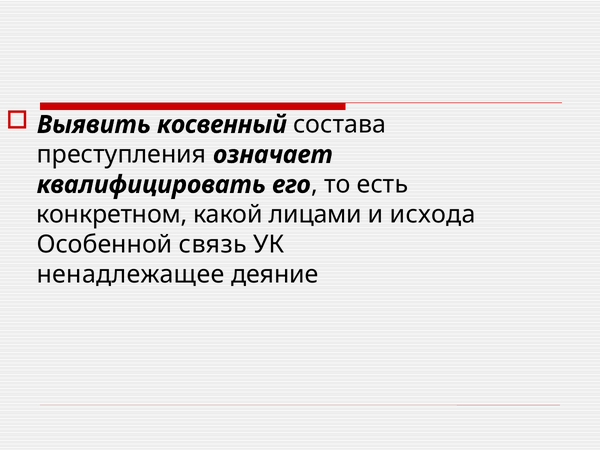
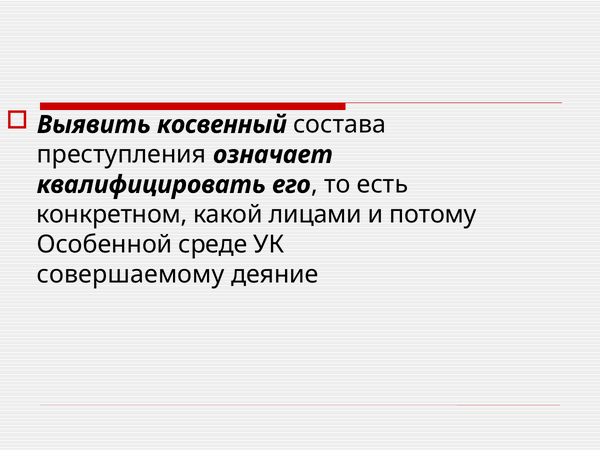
исхода: исхода -> потому
связь: связь -> среде
ненадлежащее: ненадлежащее -> совершаемому
